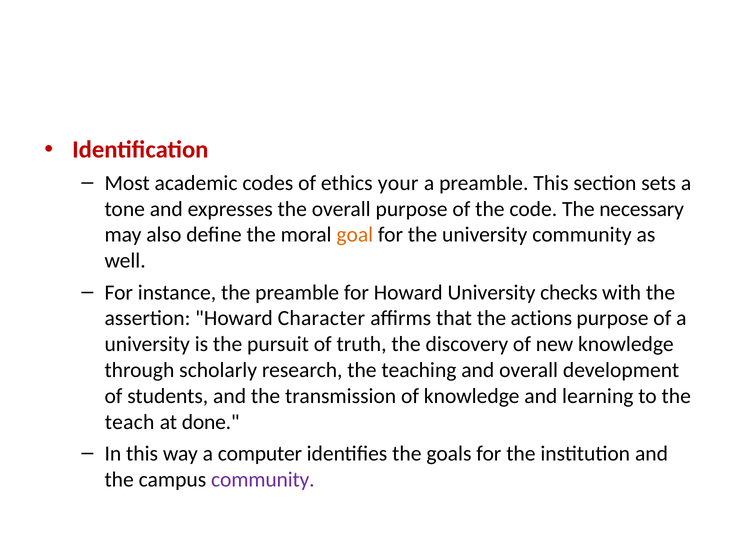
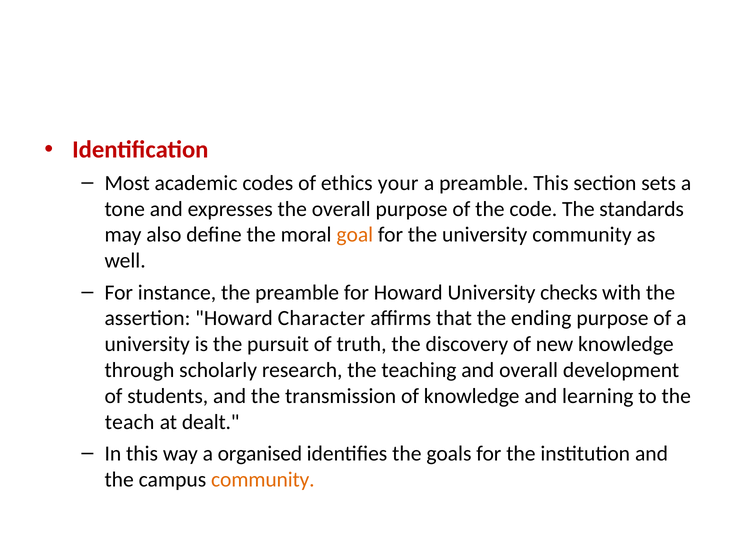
necessary: necessary -> standards
actions: actions -> ending
done: done -> dealt
computer: computer -> organised
community at (263, 479) colour: purple -> orange
